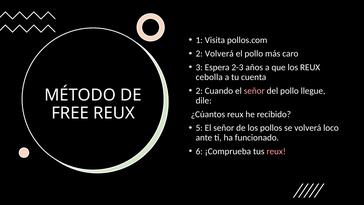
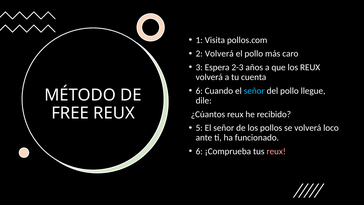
cebolla at (209, 77): cebolla -> volverá
2 at (199, 91): 2 -> 6
señor at (254, 91) colour: pink -> light blue
